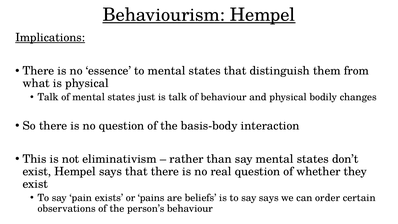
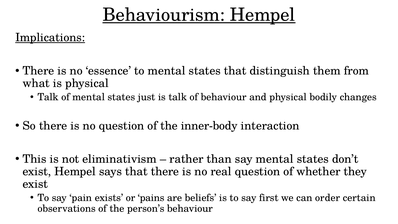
basis-body: basis-body -> inner-body
say says: says -> first
